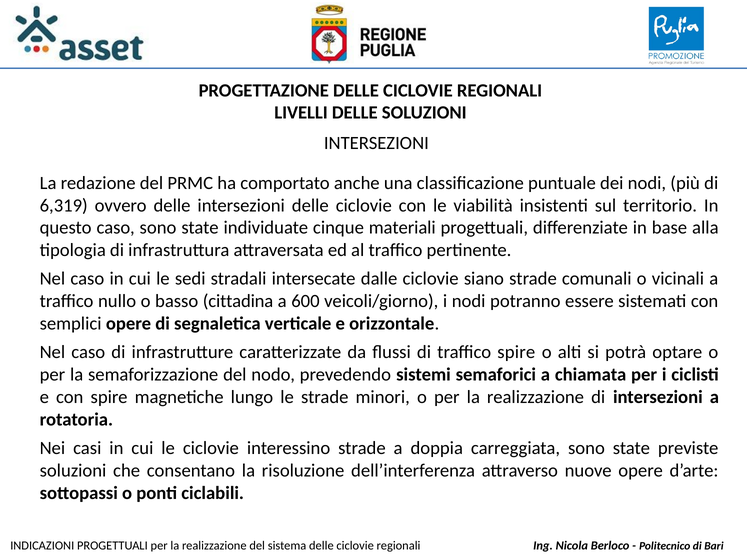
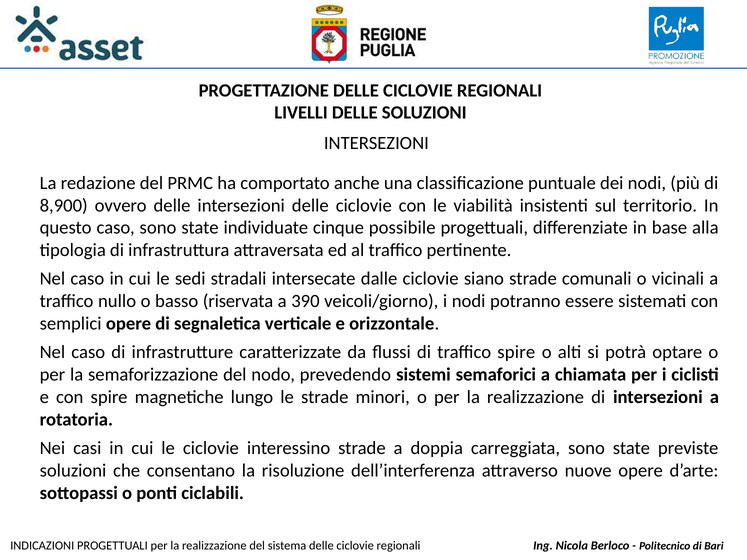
6,319: 6,319 -> 8,900
materiali: materiali -> possibile
cittadina: cittadina -> riservata
600: 600 -> 390
